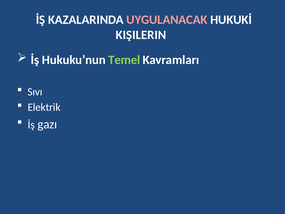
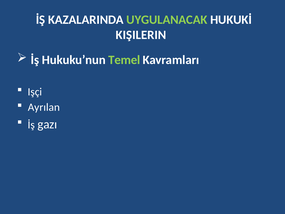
UYGULANACAK colour: pink -> light green
Sıvı: Sıvı -> Işçi
Elektrik: Elektrik -> Ayrılan
